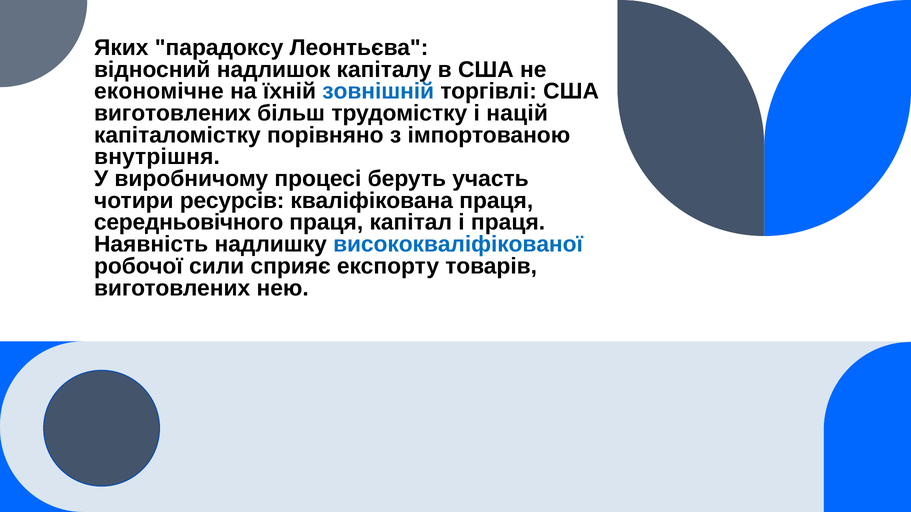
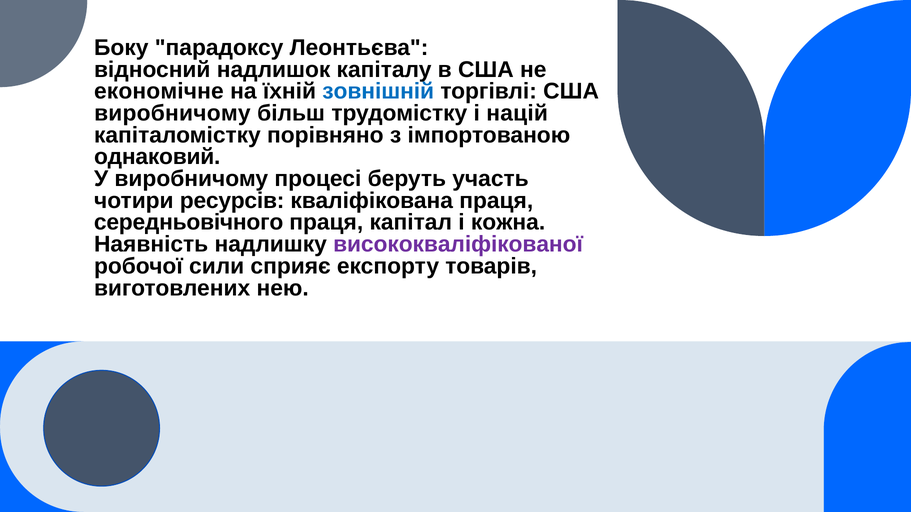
Яких: Яких -> Боку
виготовлених at (173, 113): виготовлених -> виробничому
внутрішня: внутрішня -> однаковий
і праця: праця -> кожна
висококваліфікованої colour: blue -> purple
